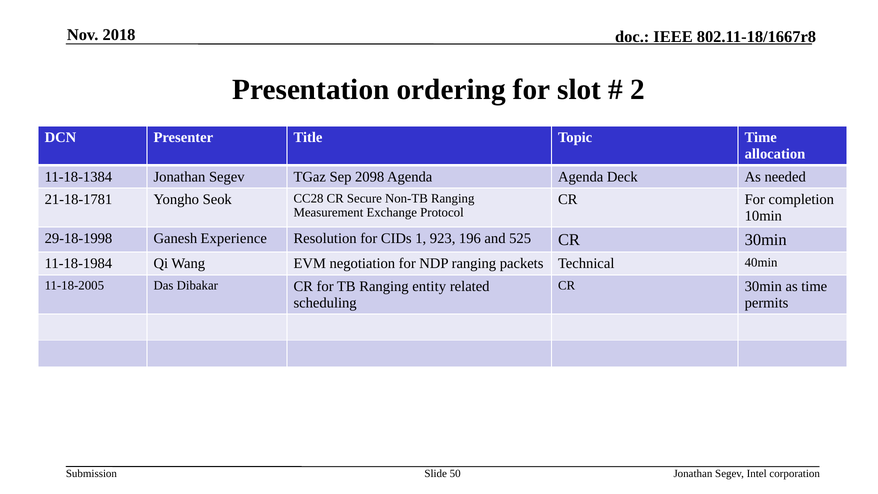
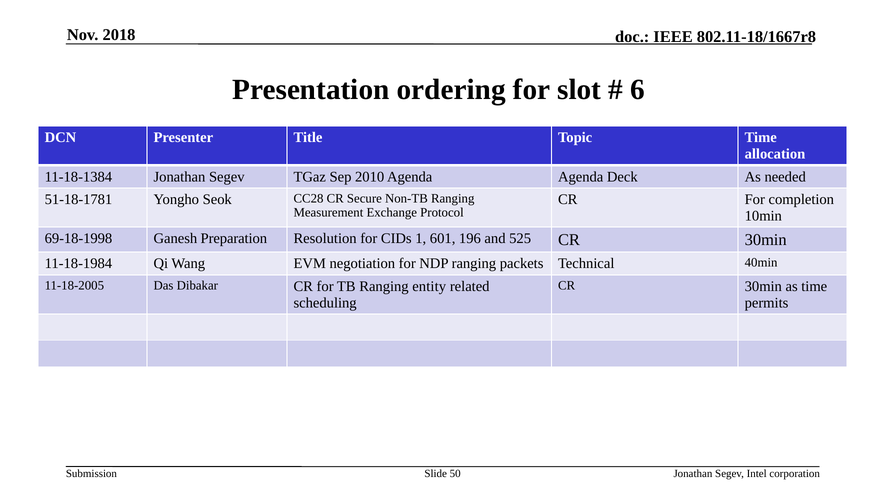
2: 2 -> 6
2098: 2098 -> 2010
21-18-1781: 21-18-1781 -> 51-18-1781
29-18-1998: 29-18-1998 -> 69-18-1998
Experience: Experience -> Preparation
923: 923 -> 601
